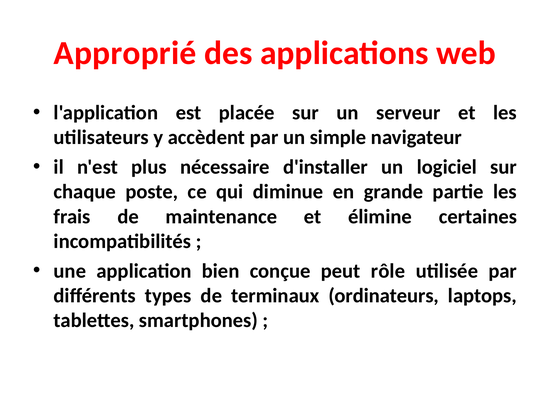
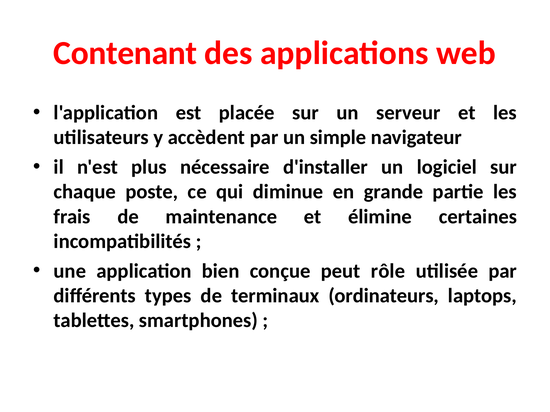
Approprié: Approprié -> Contenant
